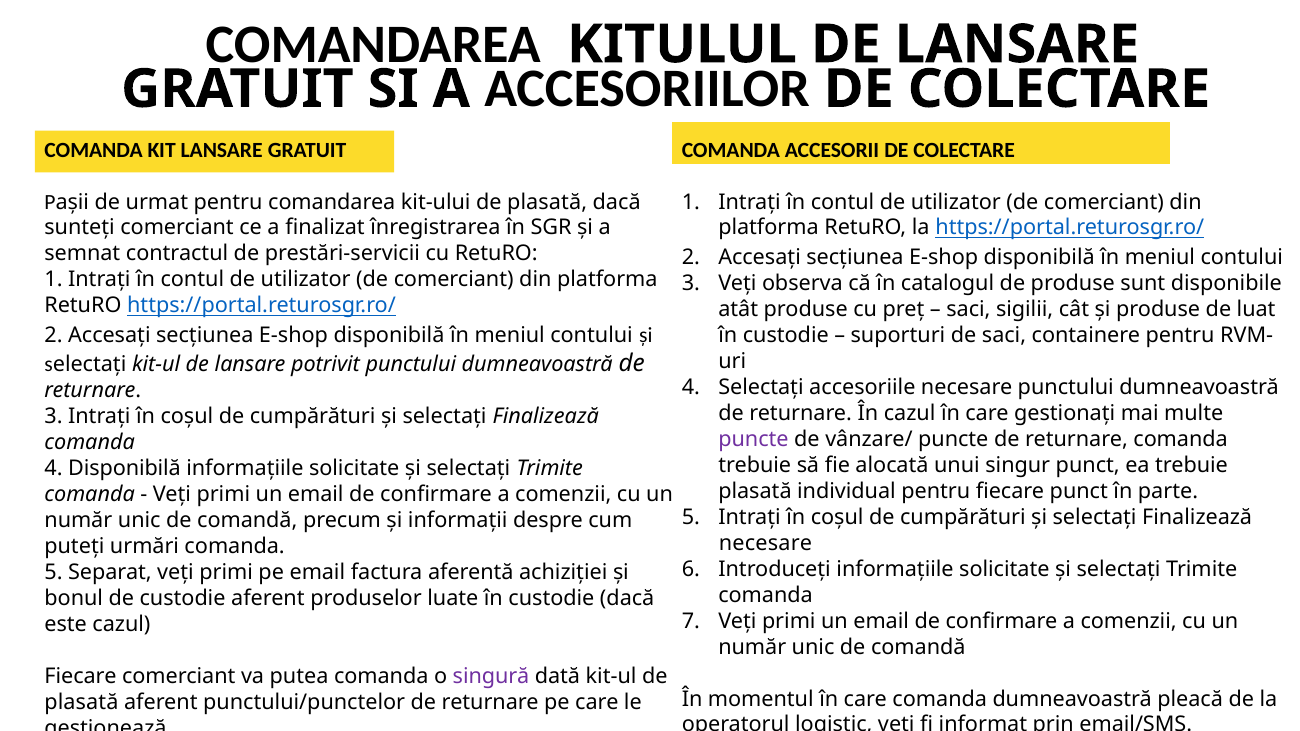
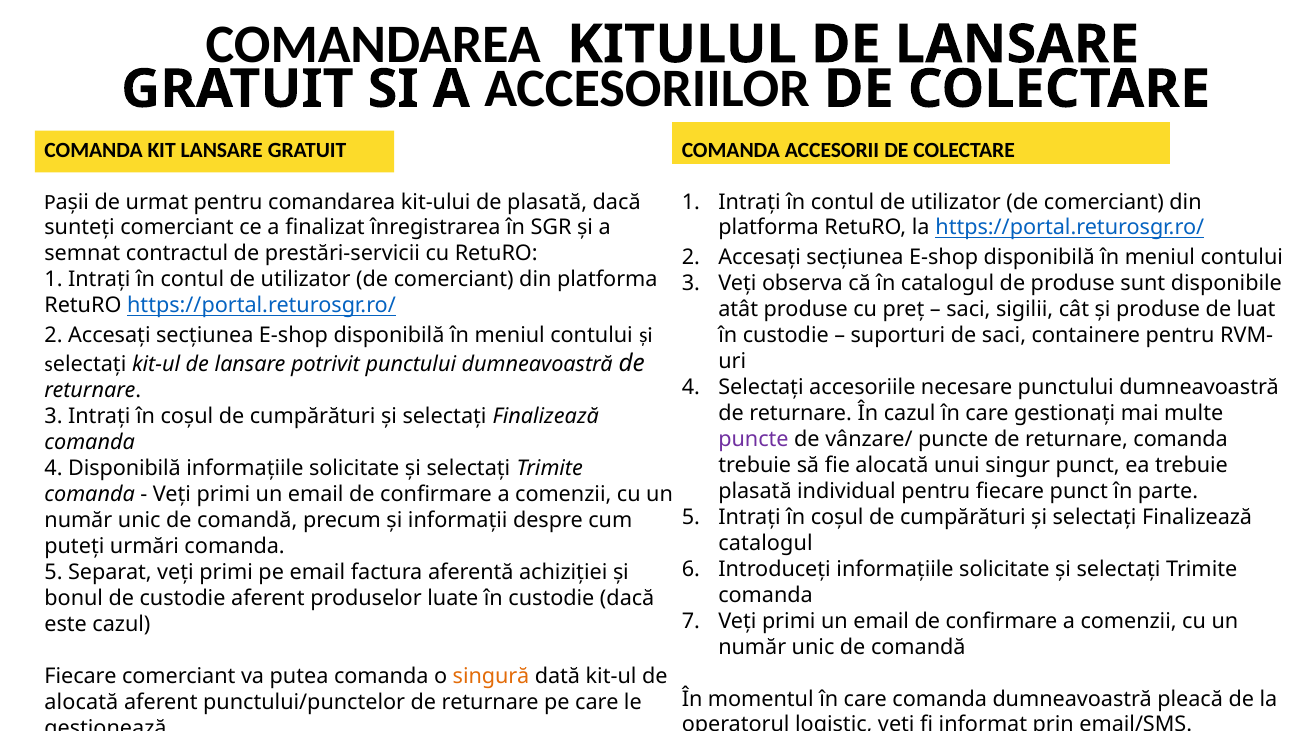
necesare at (765, 543): necesare -> catalogul
singură colour: purple -> orange
plasată at (81, 702): plasată -> alocată
